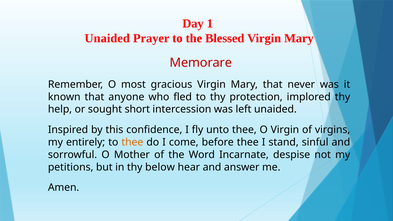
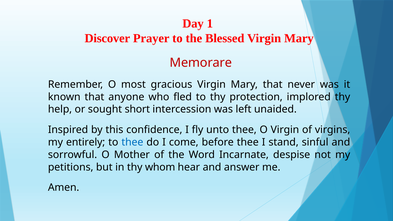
Unaided at (107, 38): Unaided -> Discover
thee at (132, 142) colour: orange -> blue
below: below -> whom
